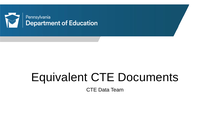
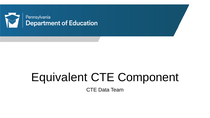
Documents: Documents -> Component
